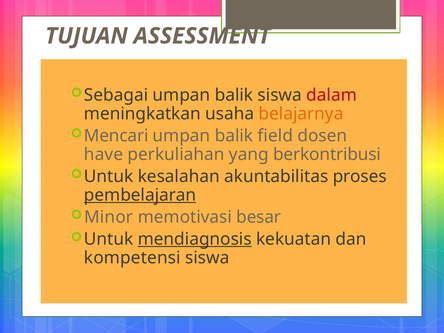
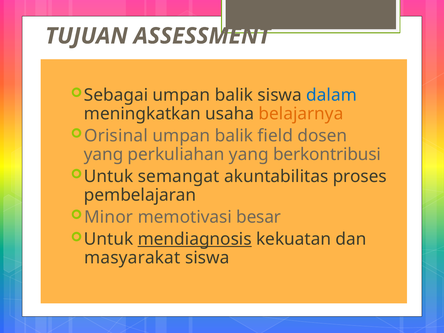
dalam colour: red -> blue
Mencari: Mencari -> Orisinal
have at (104, 154): have -> yang
kesalahan: kesalahan -> semangat
pembelajaran underline: present -> none
kompetensi: kompetensi -> masyarakat
